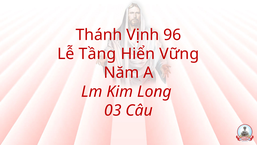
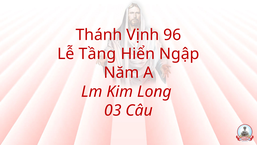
Vững: Vững -> Ngập
